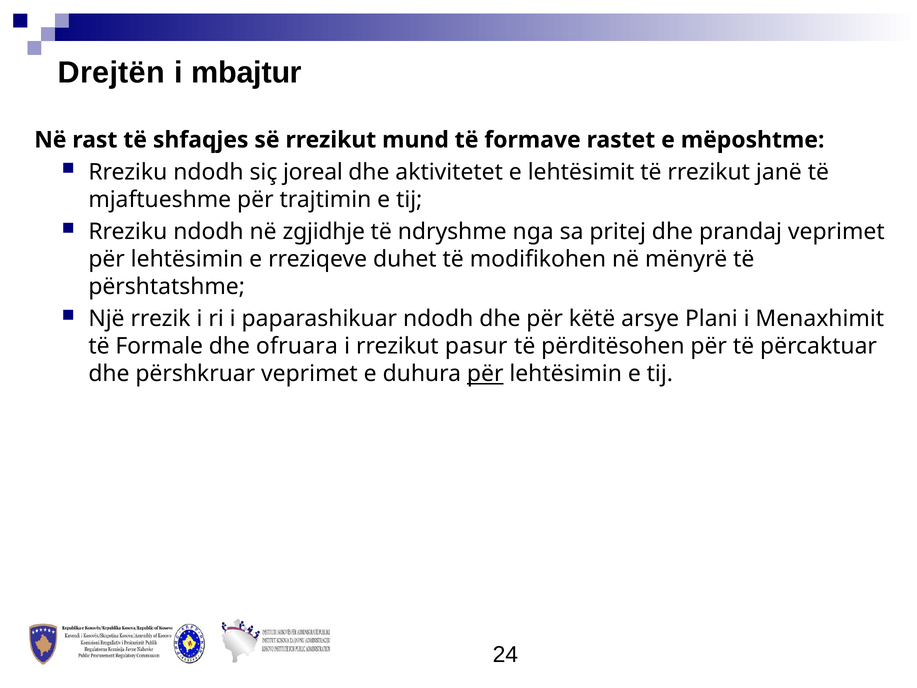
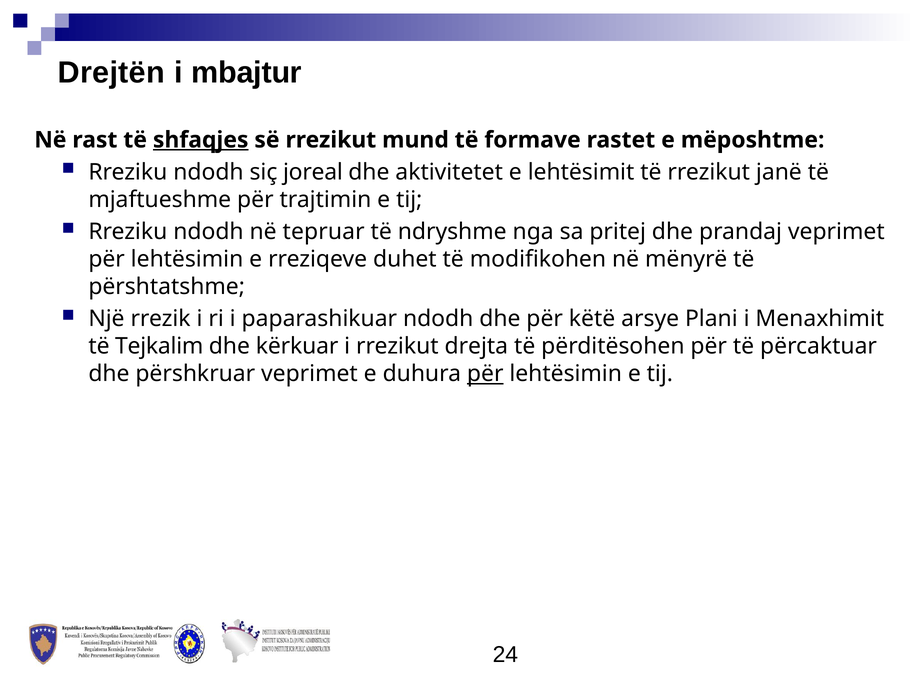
shfaqjes underline: none -> present
zgjidhje: zgjidhje -> tepruar
Formale: Formale -> Tejkalim
ofruara: ofruara -> kërkuar
pasur: pasur -> drejta
